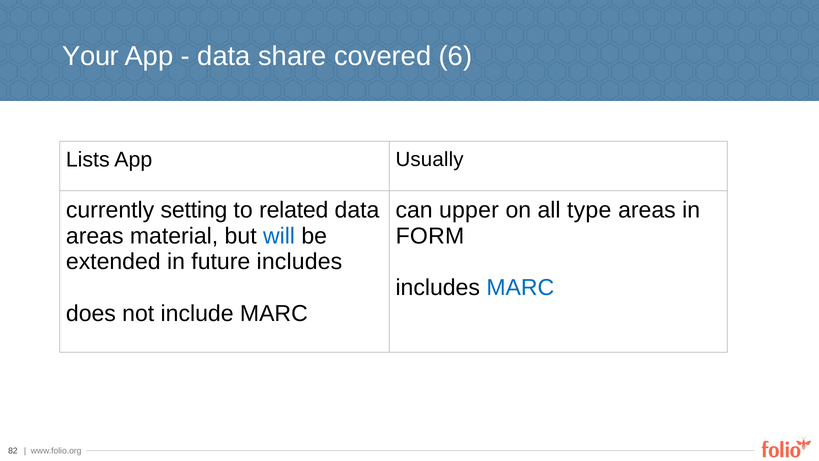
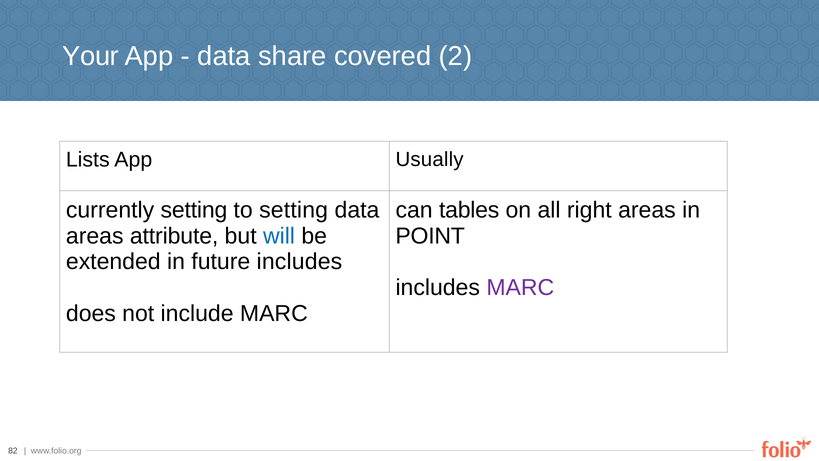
6: 6 -> 2
to related: related -> setting
upper: upper -> tables
type: type -> right
material: material -> attribute
FORM: FORM -> POINT
MARC at (520, 287) colour: blue -> purple
